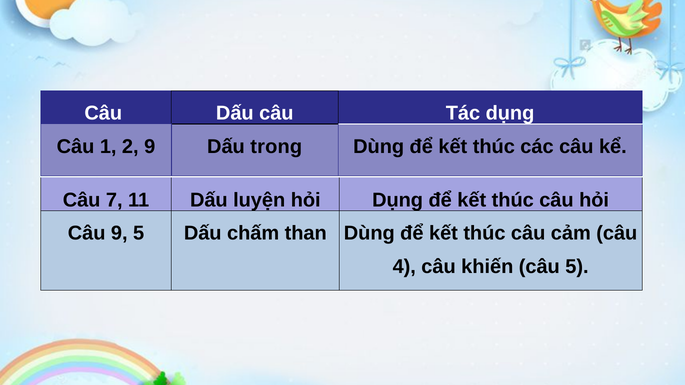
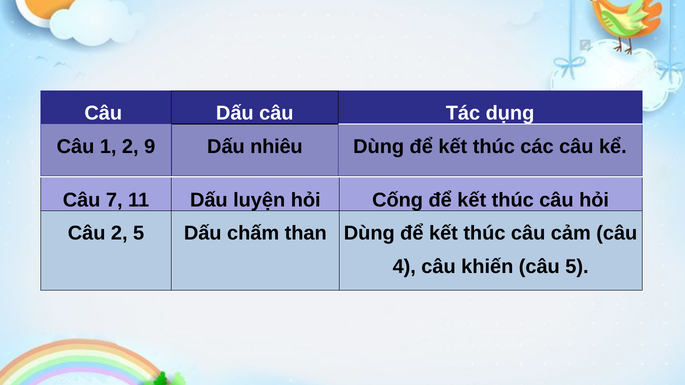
trong: trong -> nhiêu
hỏi Dụng: Dụng -> Cống
Câu 9: 9 -> 2
